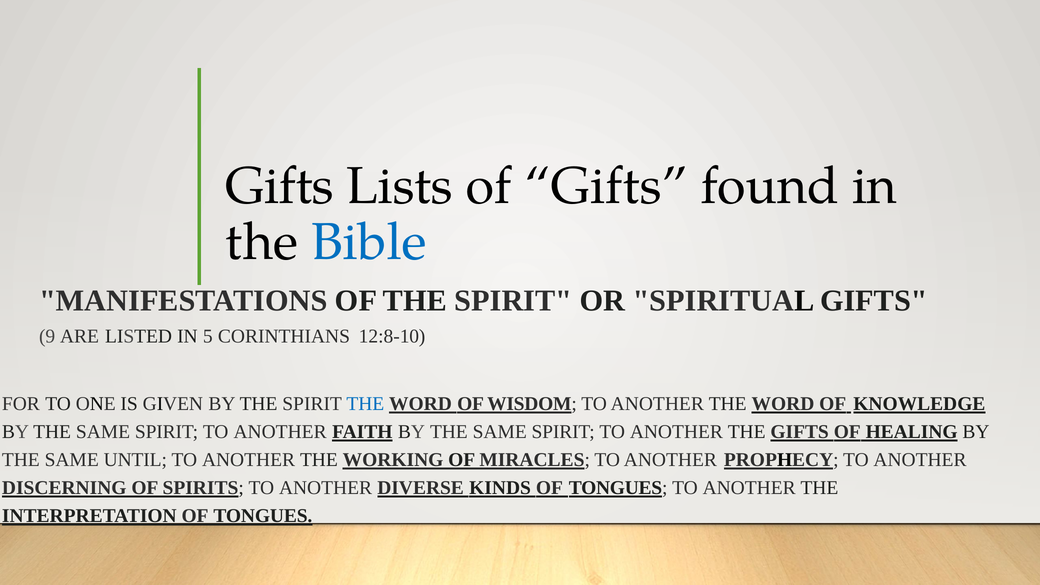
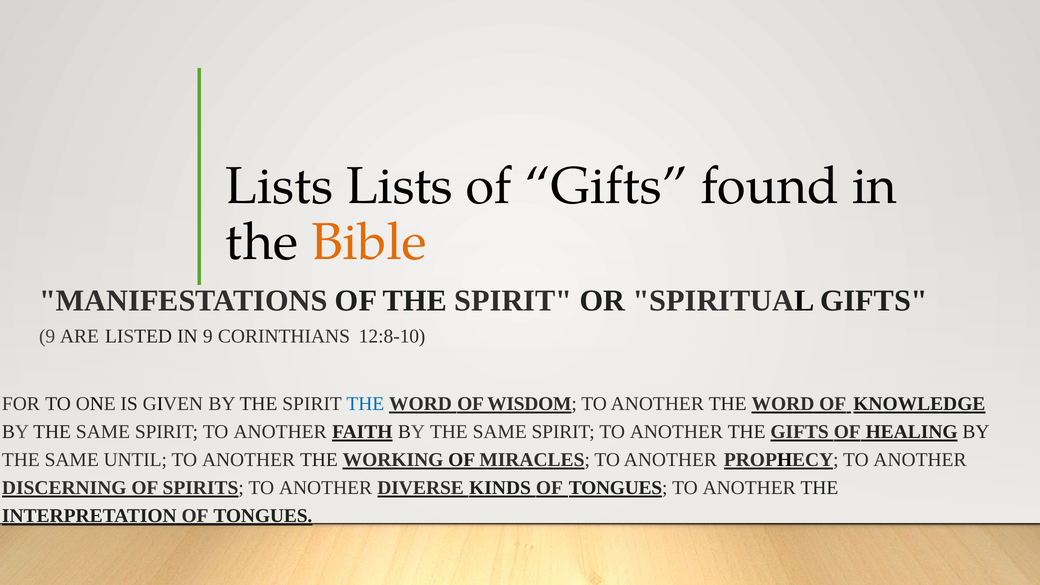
Gifts at (280, 186): Gifts -> Lists
Bible colour: blue -> orange
IN 5: 5 -> 9
